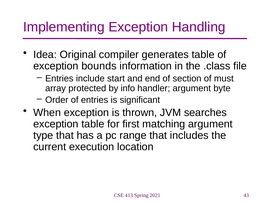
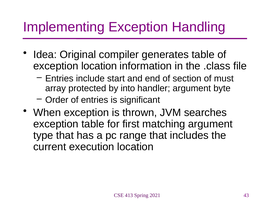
exception bounds: bounds -> location
info: info -> into
